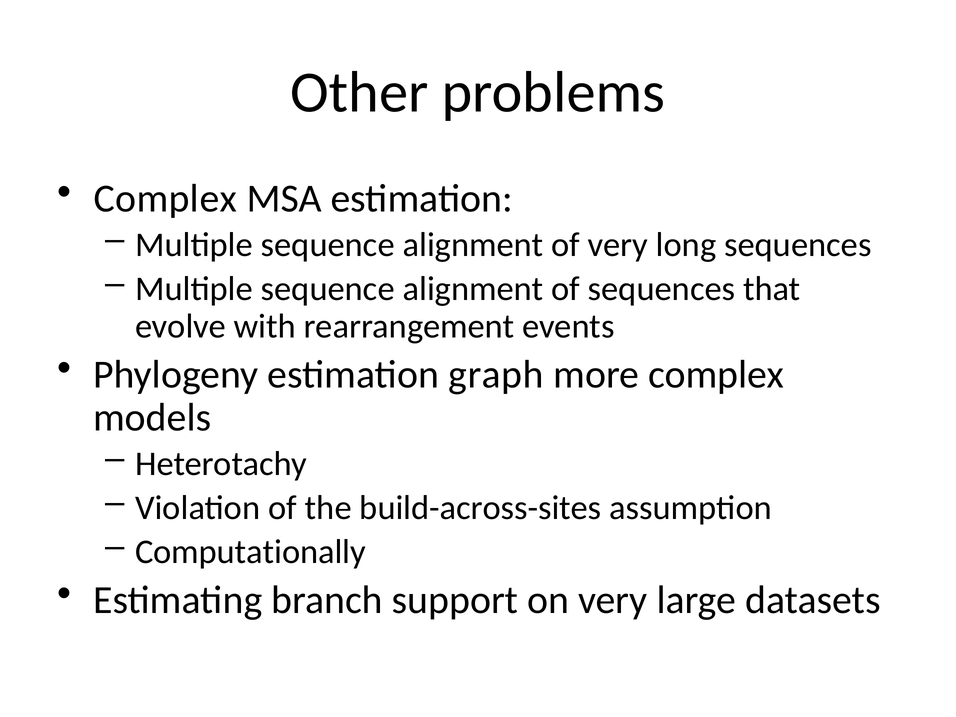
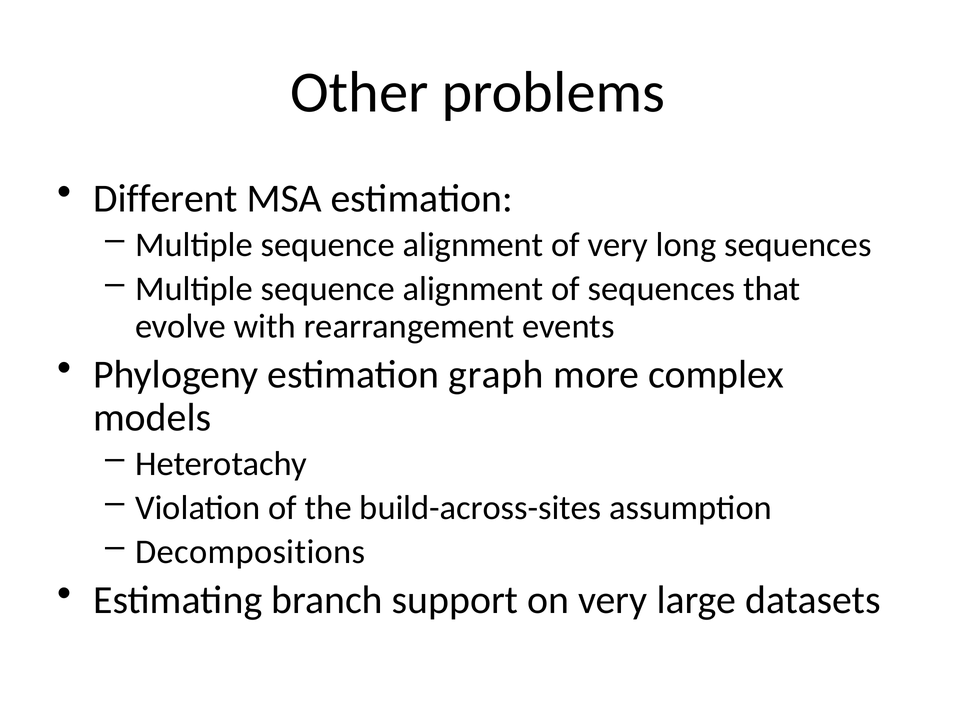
Complex at (165, 199): Complex -> Different
Computationally: Computationally -> Decompositions
